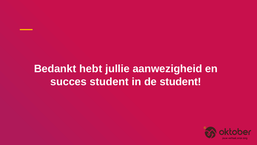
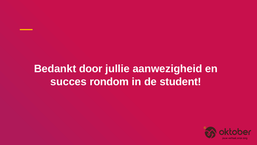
hebt: hebt -> door
succes student: student -> rondom
